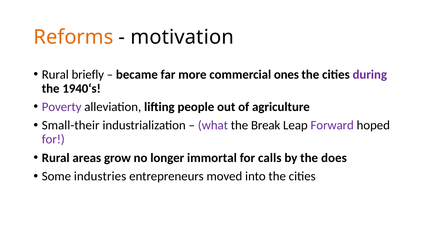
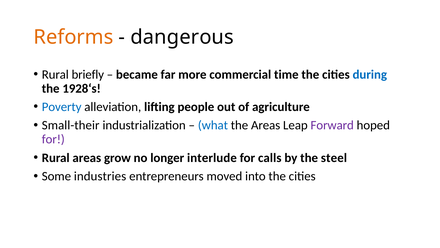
motivation: motivation -> dangerous
ones: ones -> time
during colour: purple -> blue
1940‘s: 1940‘s -> 1928‘s
Poverty colour: purple -> blue
what colour: purple -> blue
the Break: Break -> Areas
immortal: immortal -> interlude
does: does -> steel
